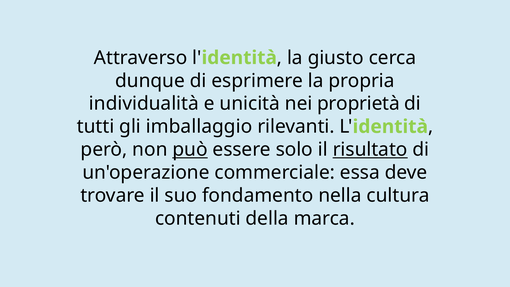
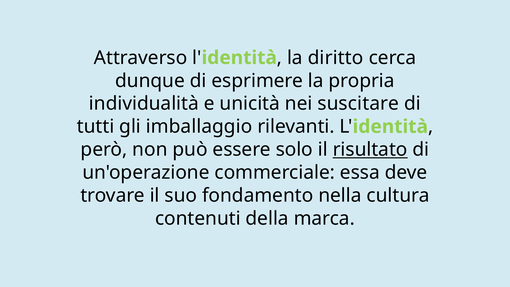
giusto: giusto -> diritto
proprietà: proprietà -> suscitare
può underline: present -> none
